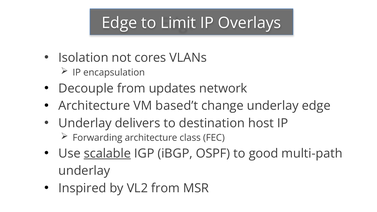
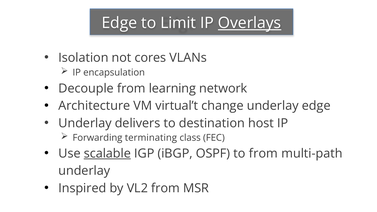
Overlays underline: none -> present
updates: updates -> learning
based’t: based’t -> virtual’t
Forwarding architecture: architecture -> terminating
to good: good -> from
